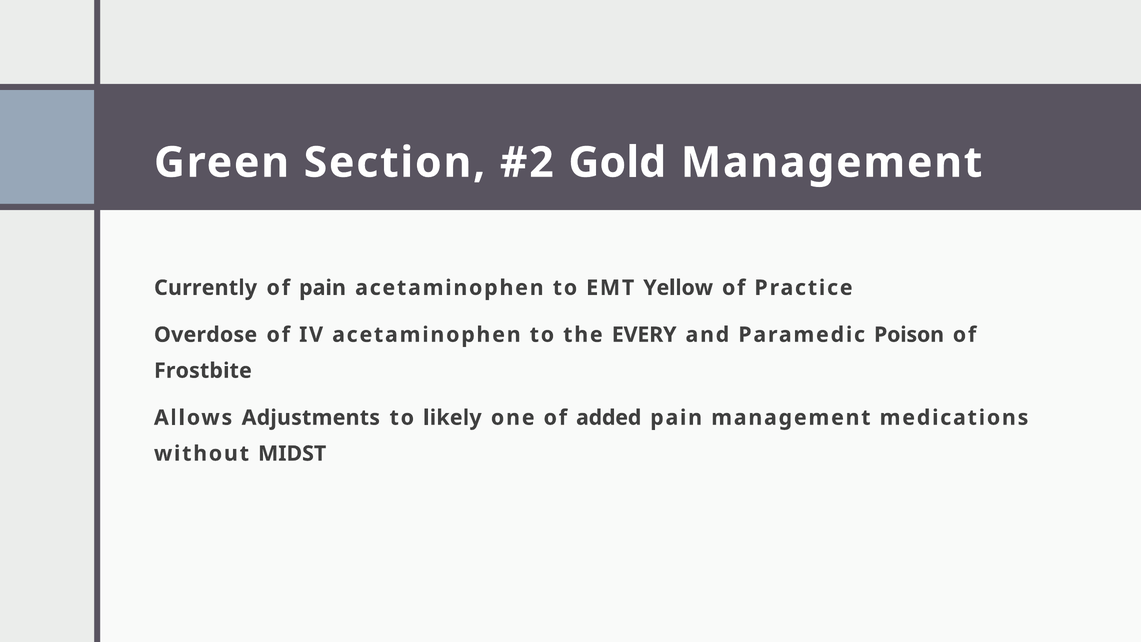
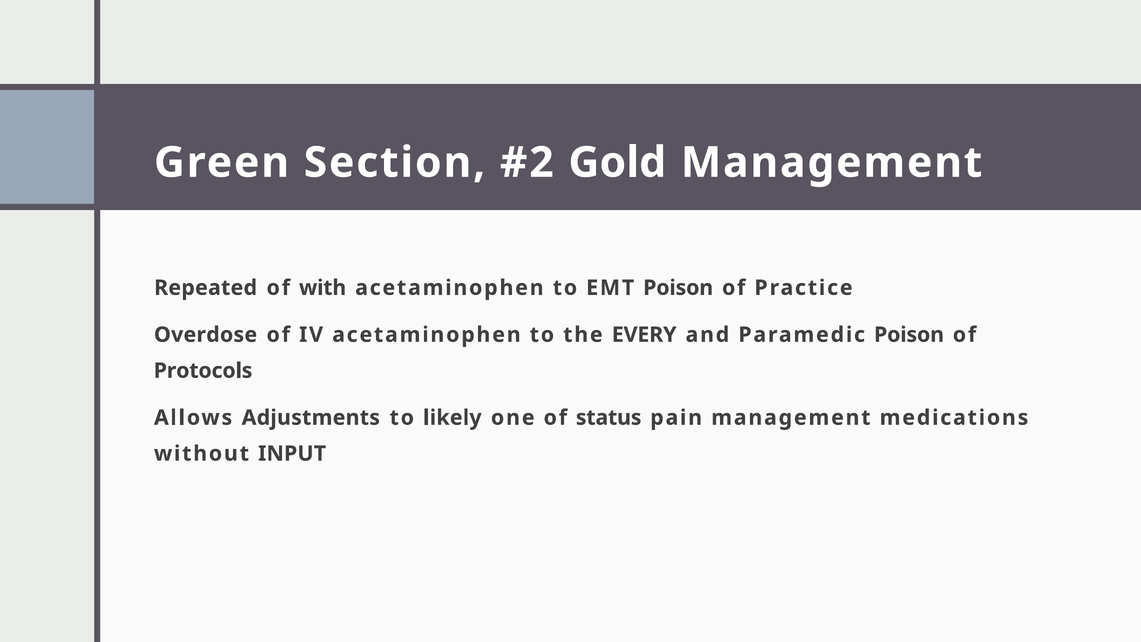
Currently: Currently -> Repeated
of pain: pain -> with
EMT Yellow: Yellow -> Poison
Frostbite: Frostbite -> Protocols
added: added -> status
MIDST: MIDST -> INPUT
